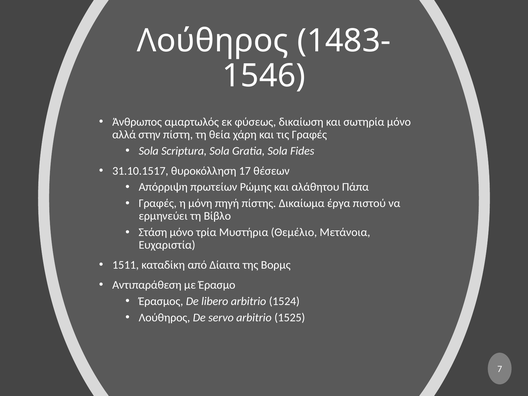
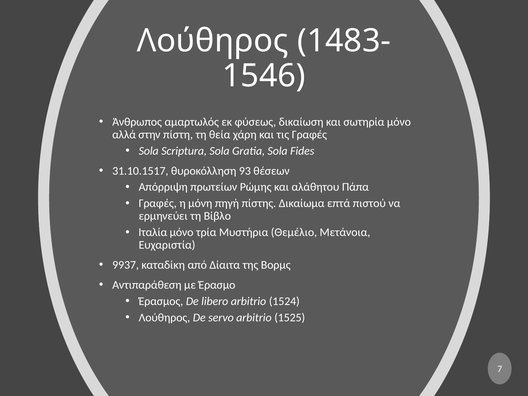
17: 17 -> 93
έργα: έργα -> επτά
Στάση: Στάση -> Ιταλία
1511: 1511 -> 9937
